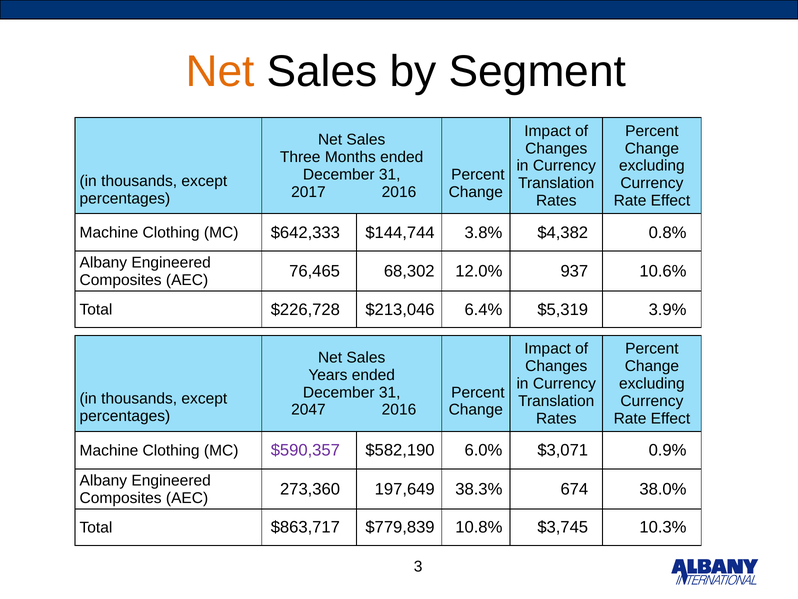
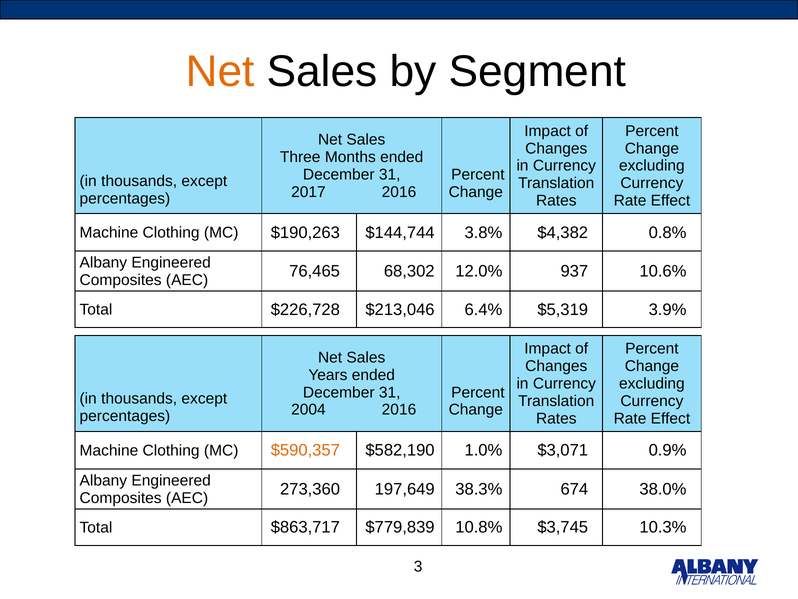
$642,333: $642,333 -> $190,263
2047: 2047 -> 2004
$590,357 colour: purple -> orange
6.0%: 6.0% -> 1.0%
